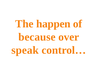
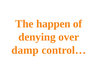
because: because -> denying
speak: speak -> damp
